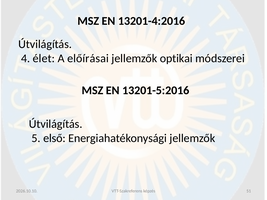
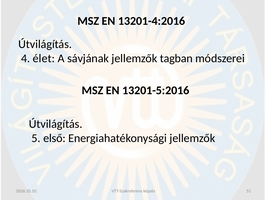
előírásai: előírásai -> sávjának
optikai: optikai -> tagban
